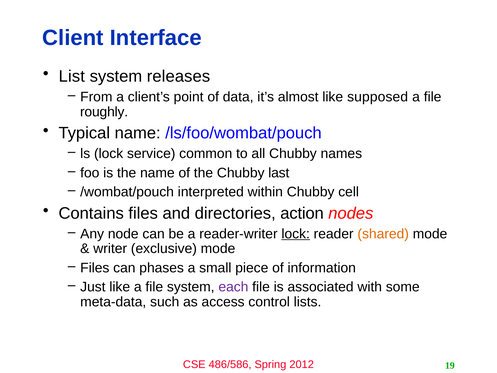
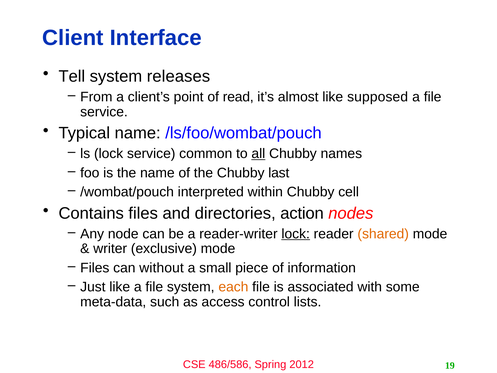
List: List -> Tell
data: data -> read
roughly at (104, 112): roughly -> service
all underline: none -> present
phases: phases -> without
each colour: purple -> orange
